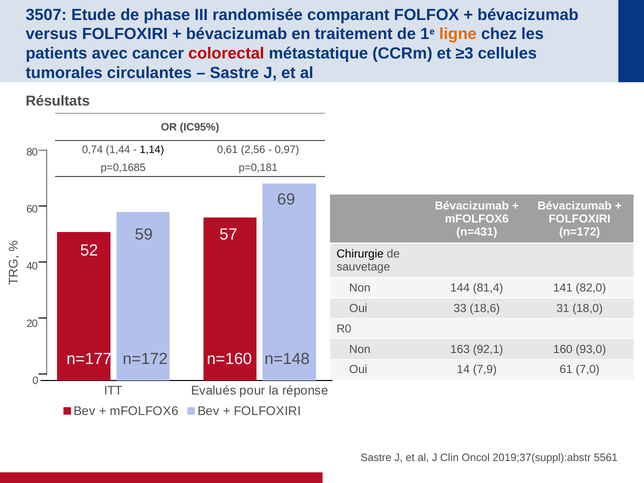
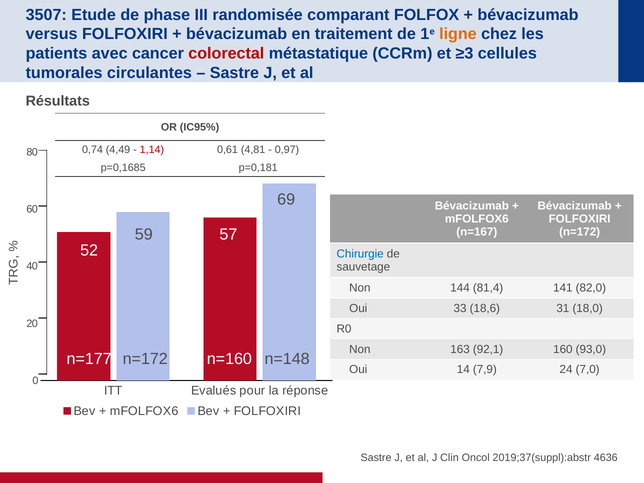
1,44: 1,44 -> 4,49
1,14 colour: black -> red
2,56: 2,56 -> 4,81
n=431: n=431 -> n=167
Chirurgie colour: black -> blue
61: 61 -> 24
5561: 5561 -> 4636
